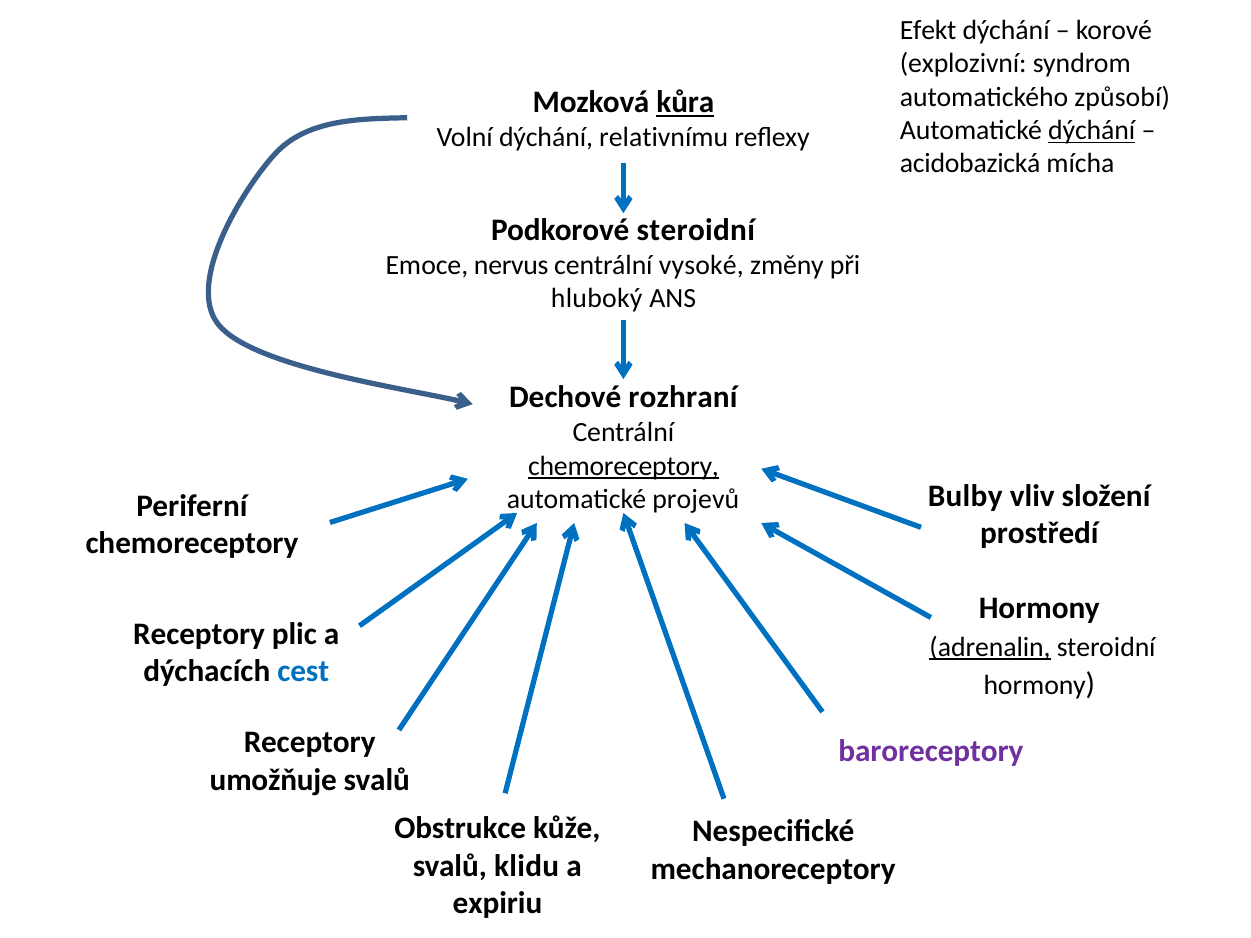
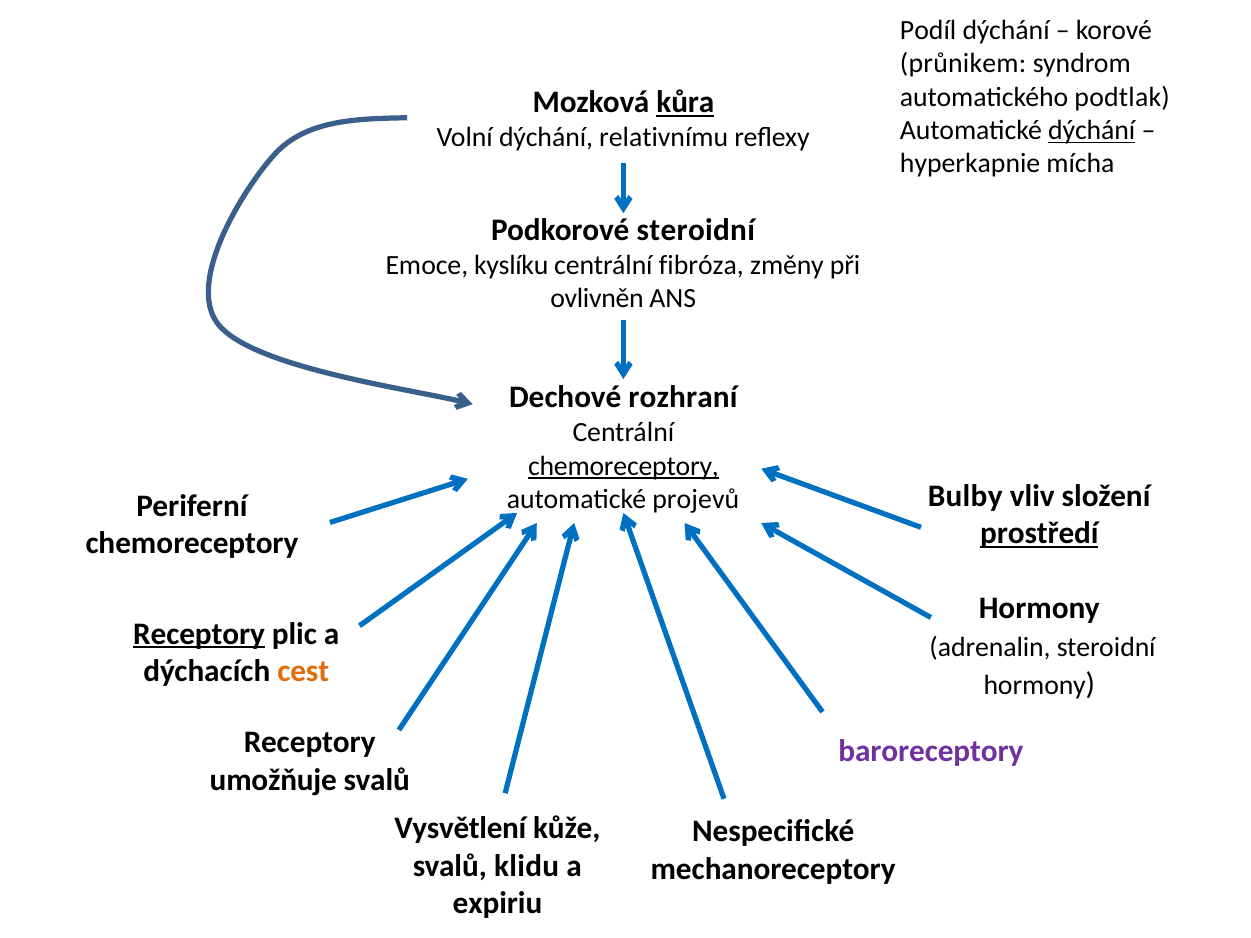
Efekt: Efekt -> Podíl
explozivní: explozivní -> průnikem
způsobí: způsobí -> podtlak
acidobazická: acidobazická -> hyperkapnie
nervus: nervus -> kyslíku
vysoké: vysoké -> fibróza
hluboký: hluboký -> ovlivněn
prostředí underline: none -> present
Receptory at (199, 634) underline: none -> present
adrenalin underline: present -> none
cest colour: blue -> orange
Obstrukce: Obstrukce -> Vysvětlení
